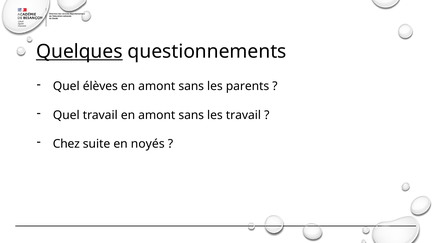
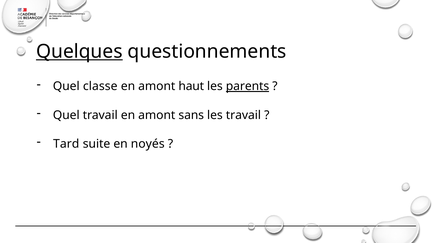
élèves: élèves -> classe
sans at (191, 87): sans -> haut
parents underline: none -> present
Chez: Chez -> Tard
